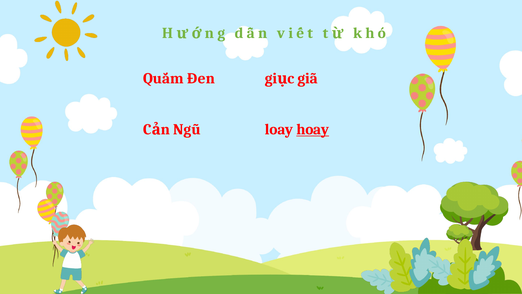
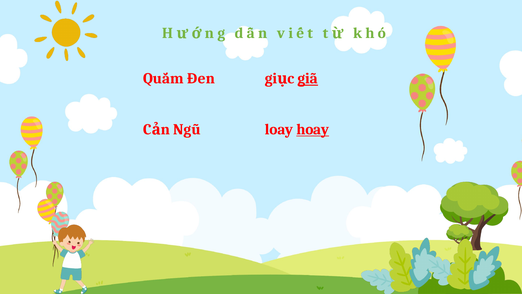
giã underline: none -> present
